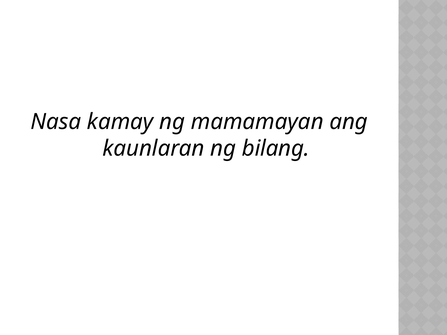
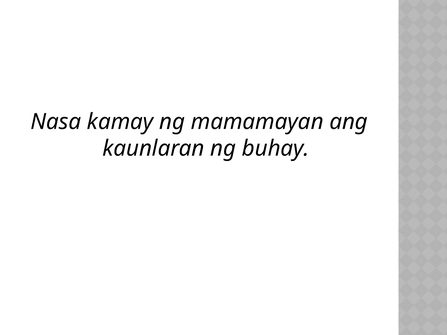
bilang: bilang -> buhay
